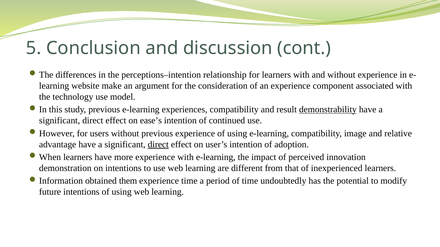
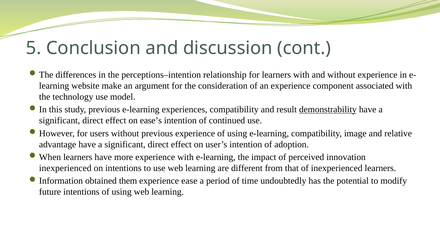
direct at (158, 145) underline: present -> none
demonstration at (65, 169): demonstration -> inexperienced
experience time: time -> ease
